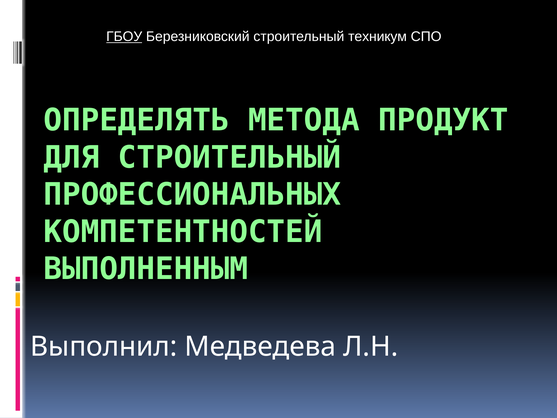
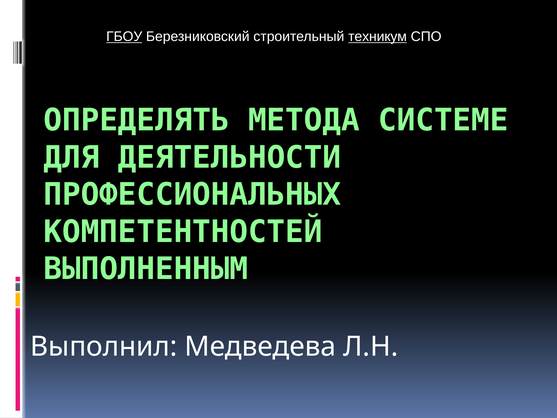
техникум underline: none -> present
ПРОДУКТ: ПРОДУКТ -> СИСТЕМЕ
ДЛЯ СТРОИТЕЛЬНЫЙ: СТРОИТЕЛЬНЫЙ -> ДЕЯТЕЛЬНОСТИ
